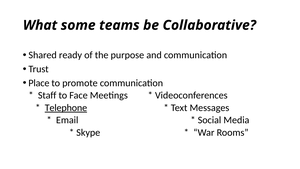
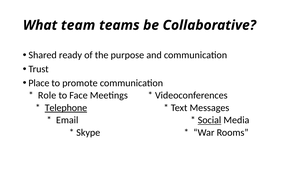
some: some -> team
Staff: Staff -> Role
Social underline: none -> present
